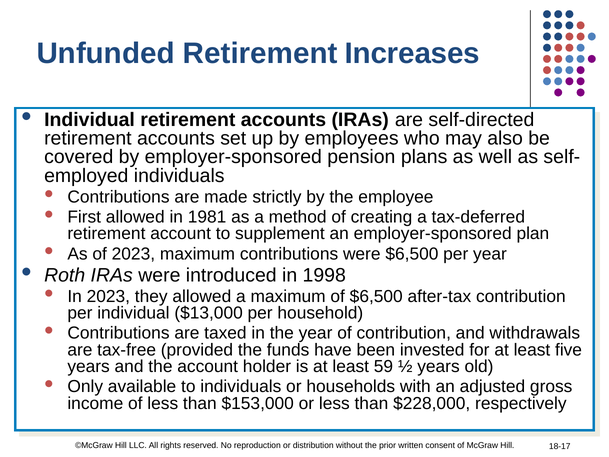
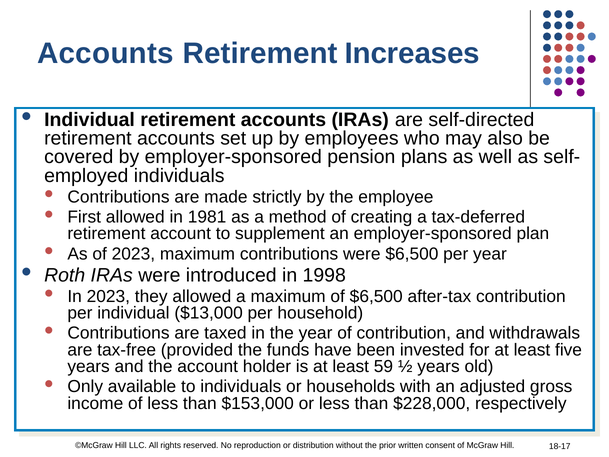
Unfunded at (106, 53): Unfunded -> Accounts
